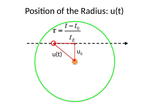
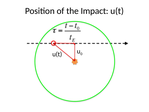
Radius: Radius -> Impact
